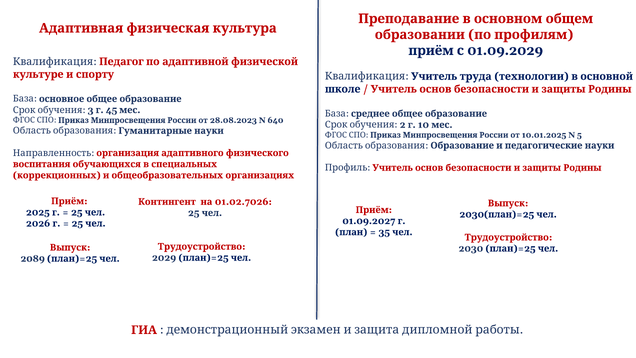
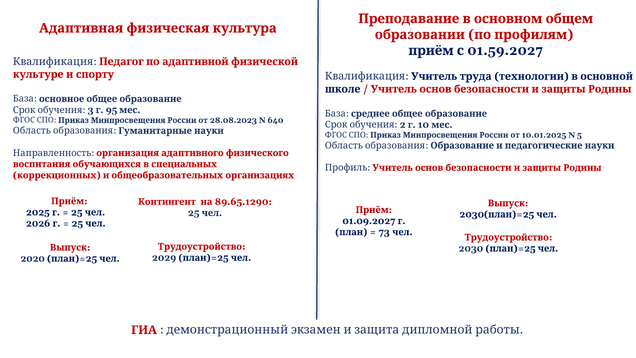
01.09.2029: 01.09.2029 -> 01.59.2027
45: 45 -> 95
01.02.7026: 01.02.7026 -> 89.65.1290
35: 35 -> 73
2089: 2089 -> 2020
